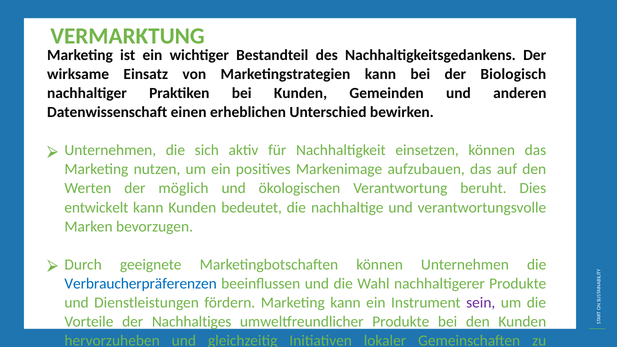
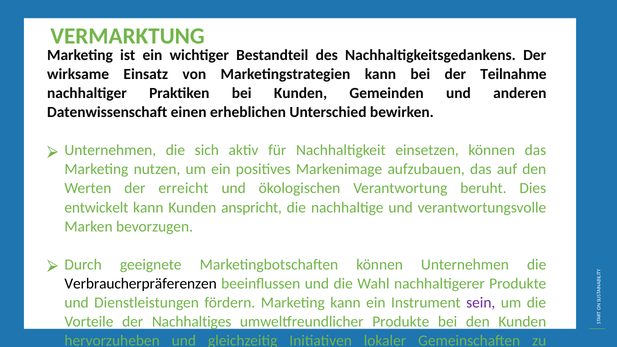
Biologisch: Biologisch -> Teilnahme
möglich: möglich -> erreicht
bedeutet: bedeutet -> anspricht
Verbraucherpräferenzen colour: blue -> black
